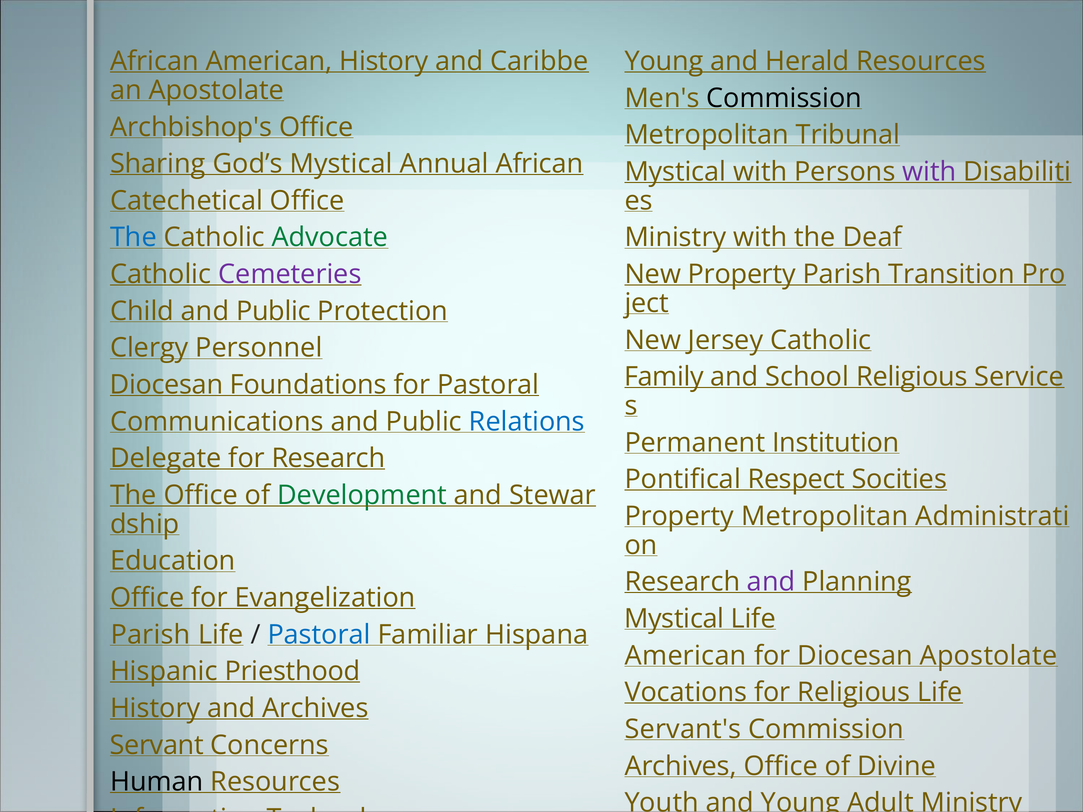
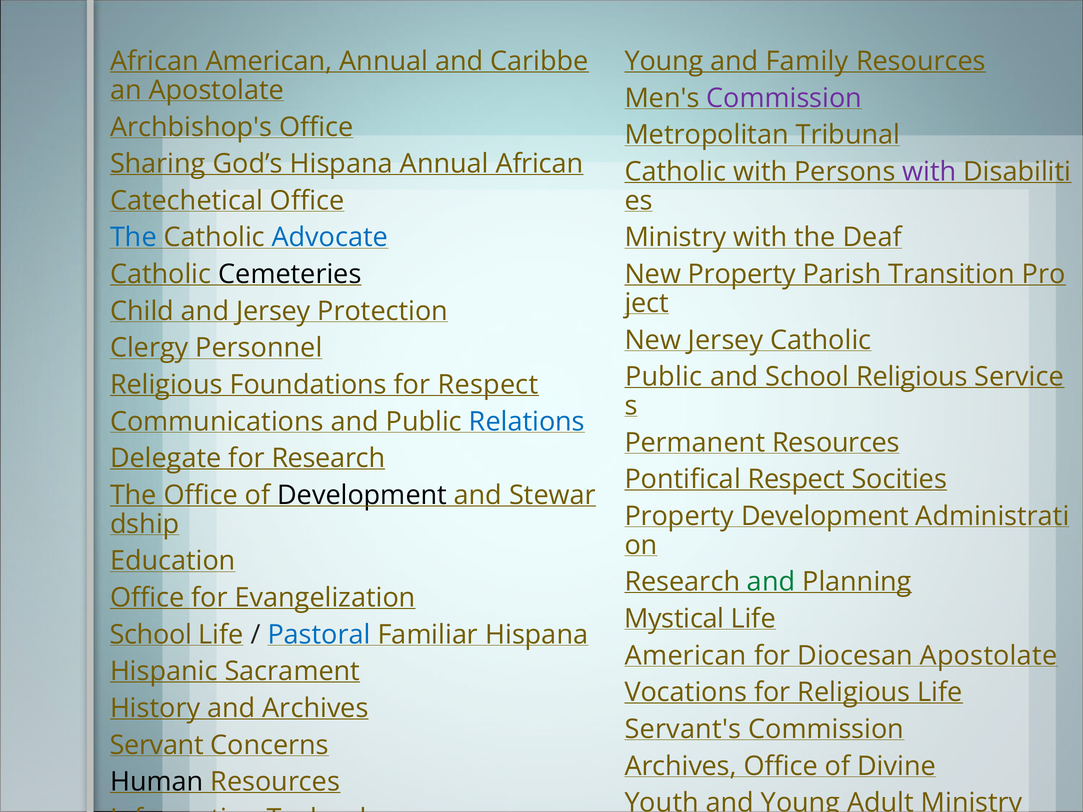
American History: History -> Annual
Herald: Herald -> Family
Commission at (784, 98) colour: black -> purple
God’s Mystical: Mystical -> Hispana
Mystical at (675, 172): Mystical -> Catholic
Advocate colour: green -> blue
Cemeteries colour: purple -> black
Child and Public: Public -> Jersey
Family at (664, 377): Family -> Public
Diocesan at (166, 385): Diocesan -> Religious
for Pastoral: Pastoral -> Respect
Permanent Institution: Institution -> Resources
Development at (362, 496) colour: green -> black
Property Metropolitan: Metropolitan -> Development
and at (771, 582) colour: purple -> green
Parish at (151, 635): Parish -> School
Priesthood: Priesthood -> Sacrament
